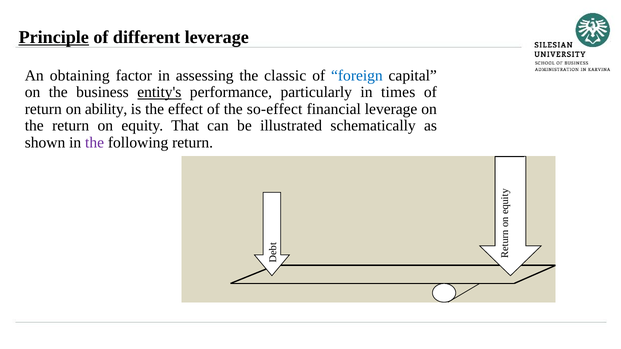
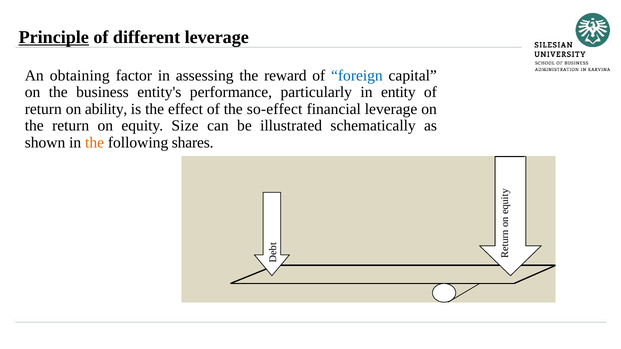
classic: classic -> reward
entity's underline: present -> none
times: times -> entity
That: That -> Size
the at (95, 143) colour: purple -> orange
following return: return -> shares
